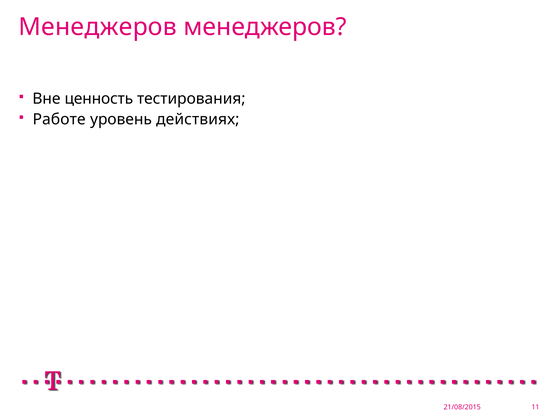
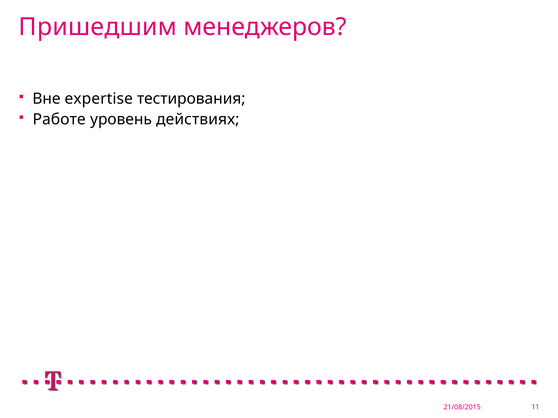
Менеджеров at (98, 27): Менеджеров -> Пришедшим
ценность: ценность -> expertise
